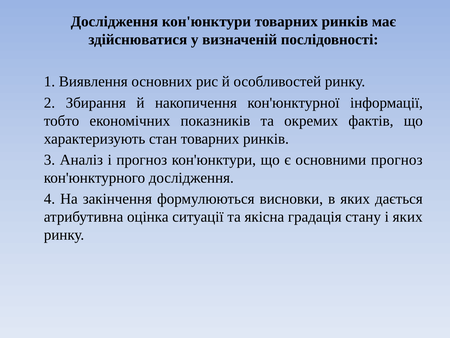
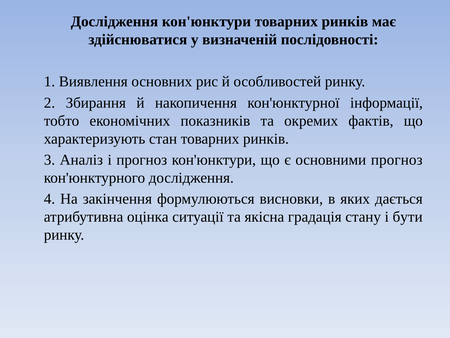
і яких: яких -> бути
